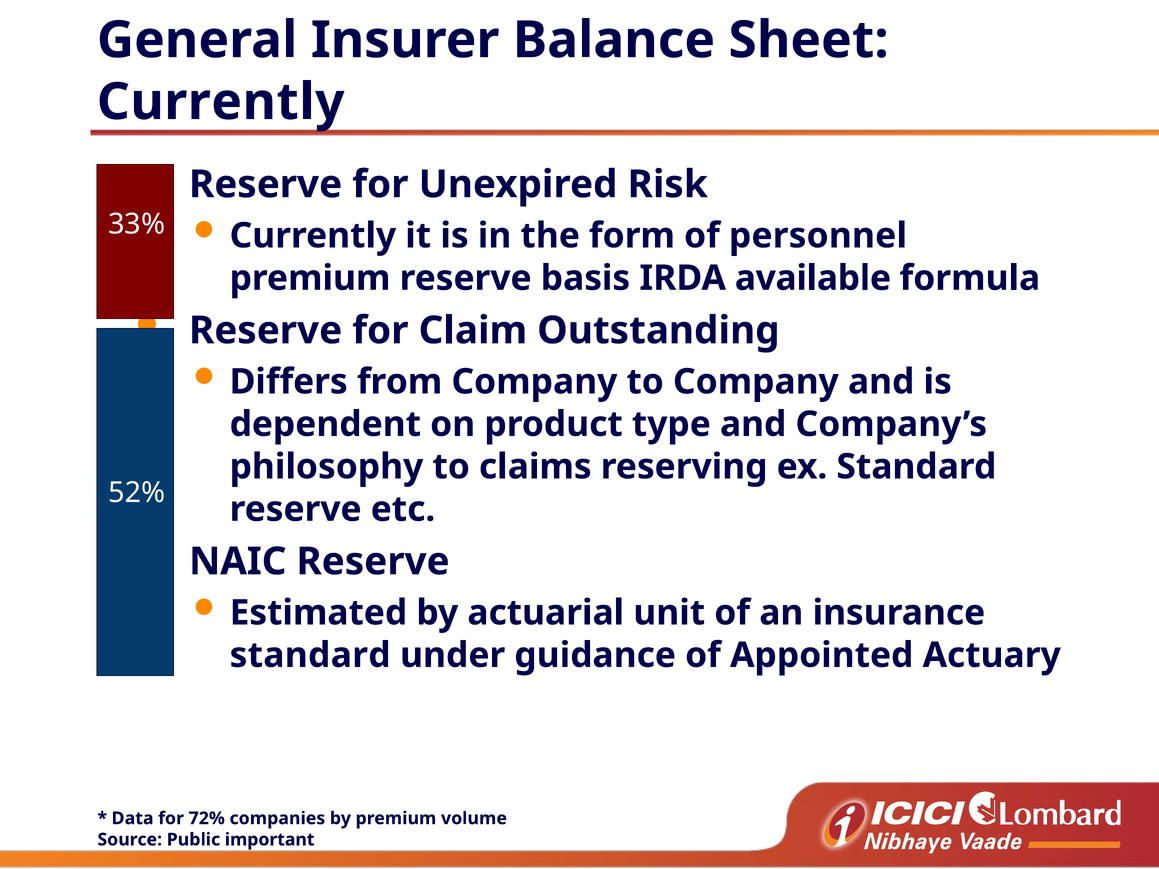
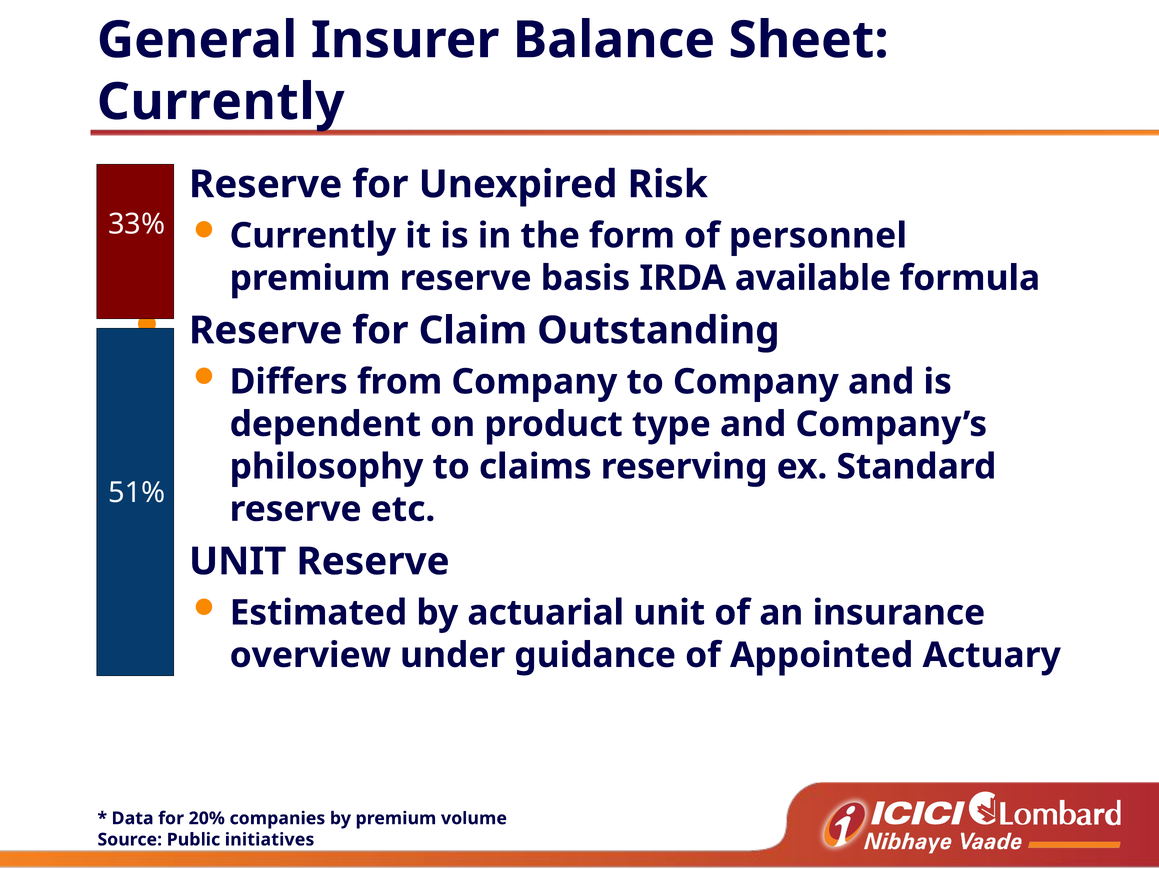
52%: 52% -> 51%
NAIC at (238, 562): NAIC -> UNIT
standard at (310, 655): standard -> overview
72%: 72% -> 20%
important: important -> initiatives
